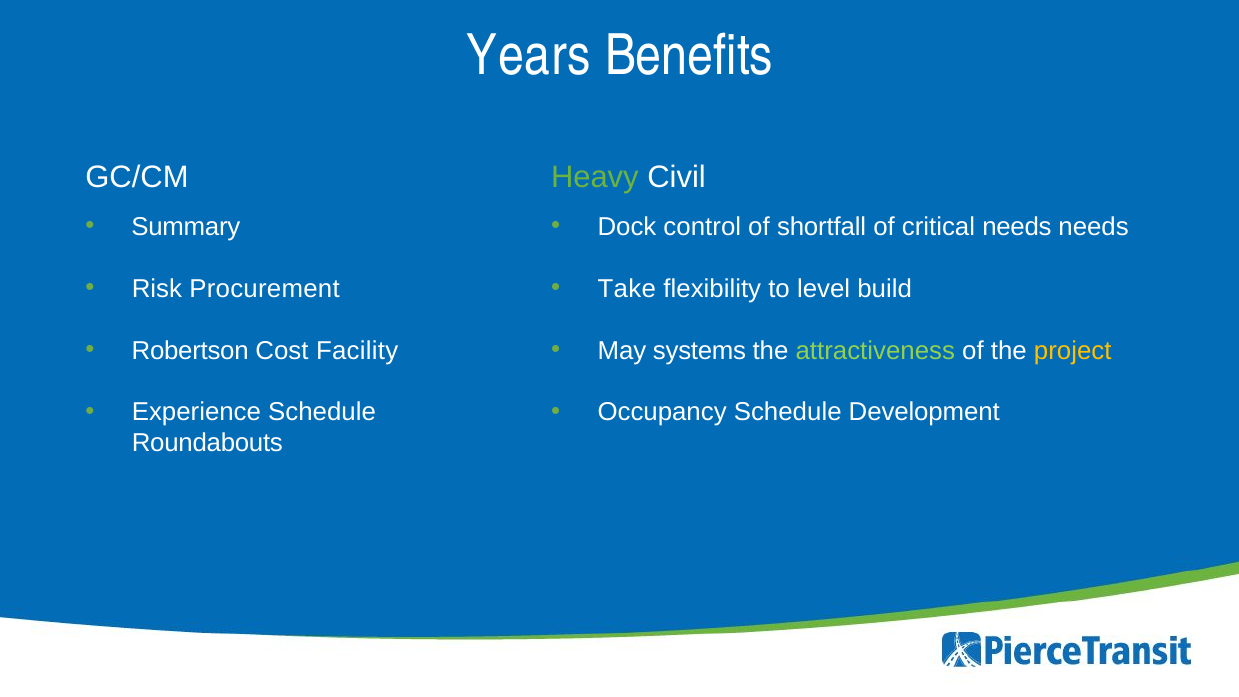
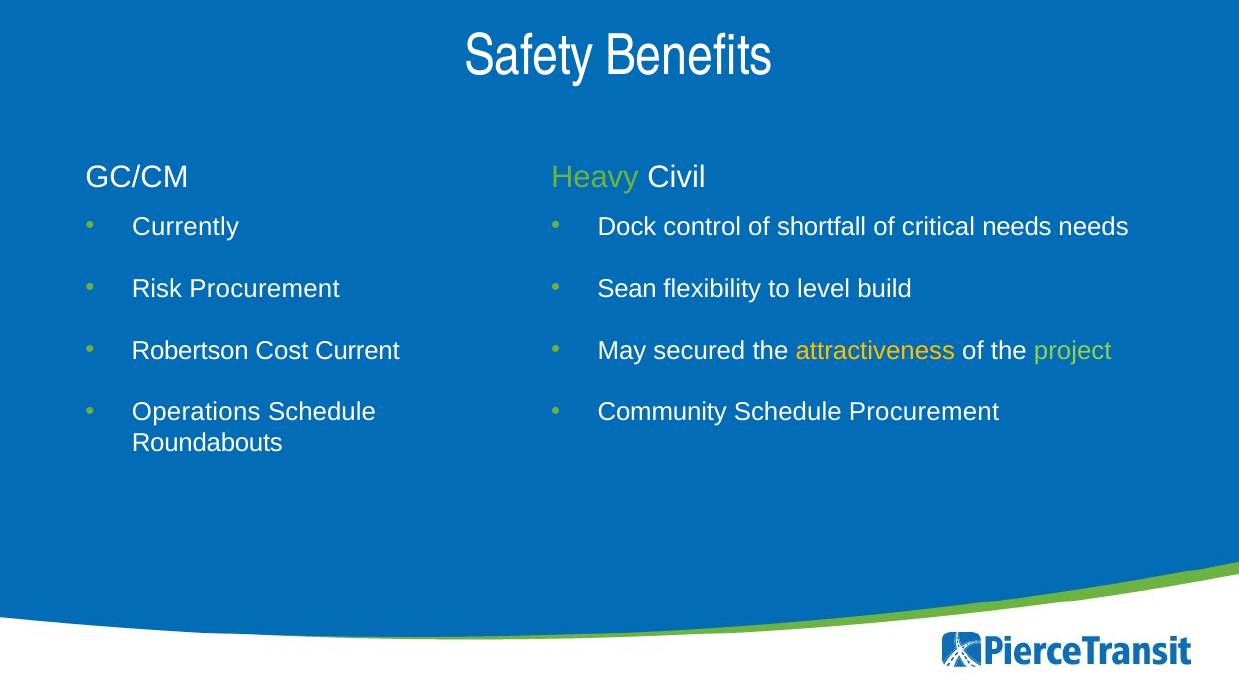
Years: Years -> Safety
Summary: Summary -> Currently
Take: Take -> Sean
Facility: Facility -> Current
systems: systems -> secured
attractiveness colour: light green -> yellow
project colour: yellow -> light green
Experience: Experience -> Operations
Occupancy: Occupancy -> Community
Schedule Development: Development -> Procurement
